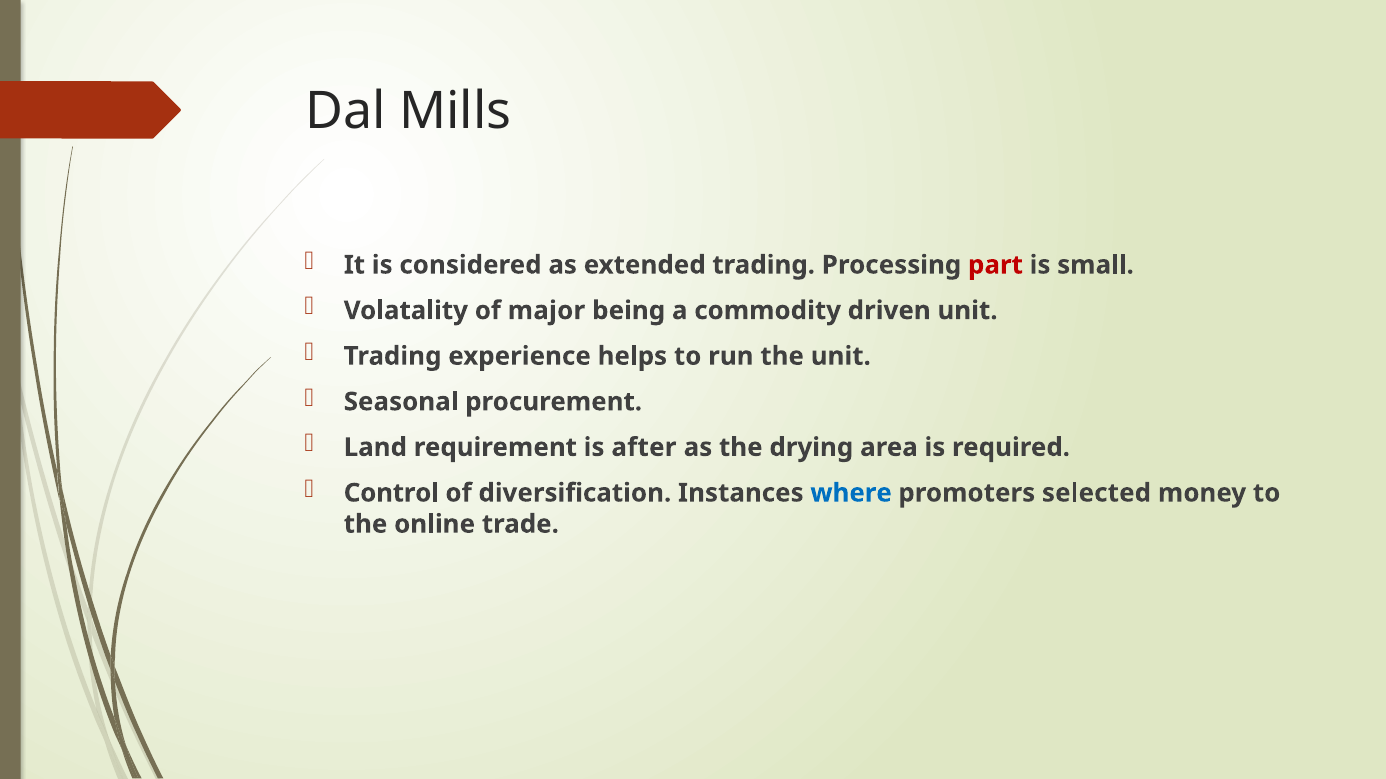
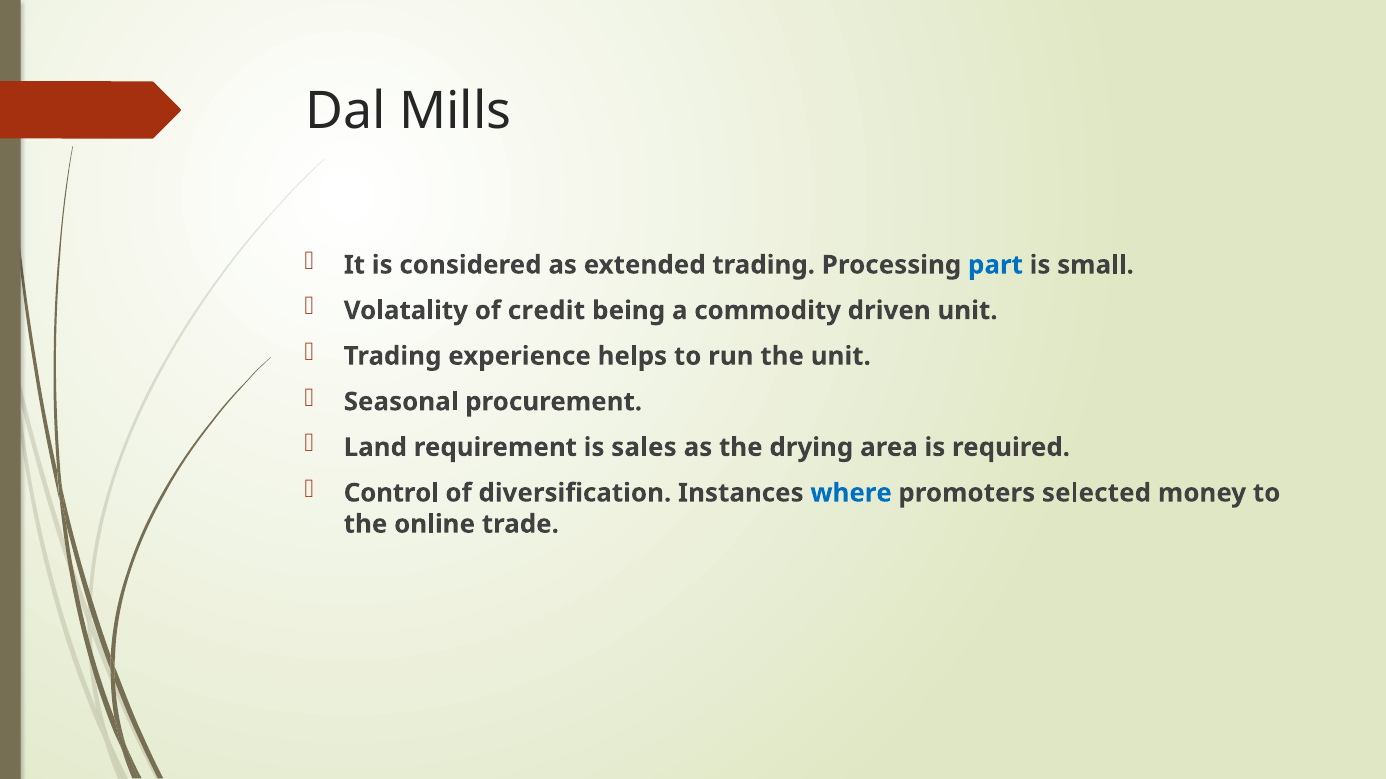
part colour: red -> blue
major: major -> credit
after: after -> sales
